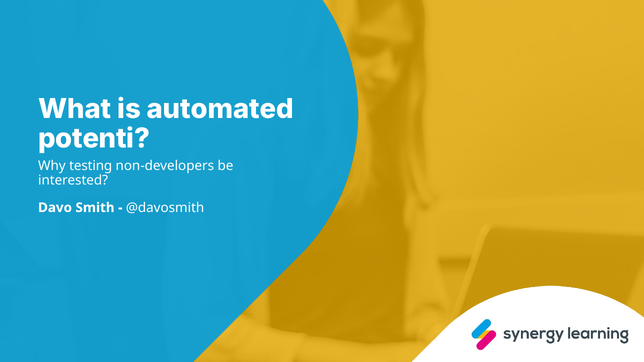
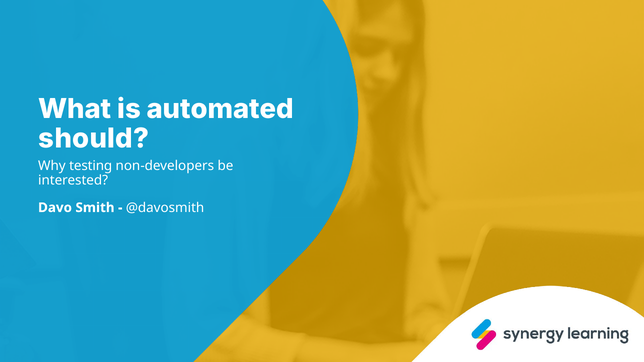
potenti: potenti -> should
